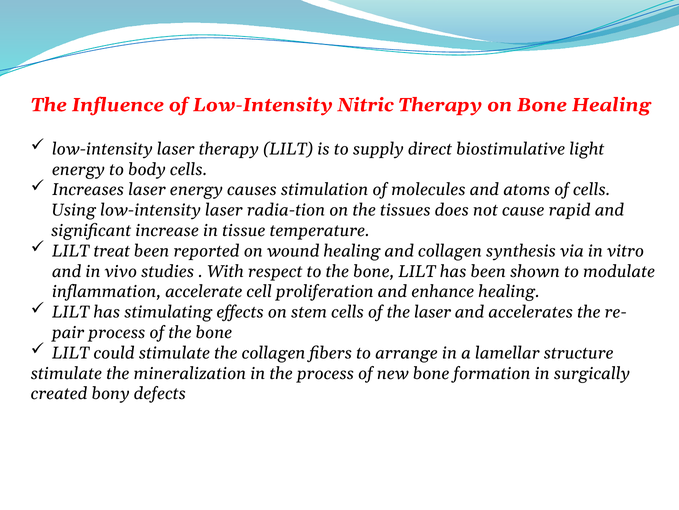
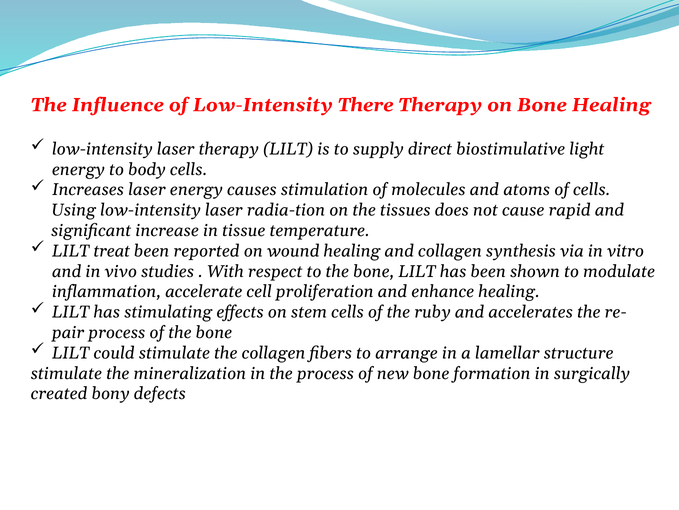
Nitric: Nitric -> There
the laser: laser -> ruby
